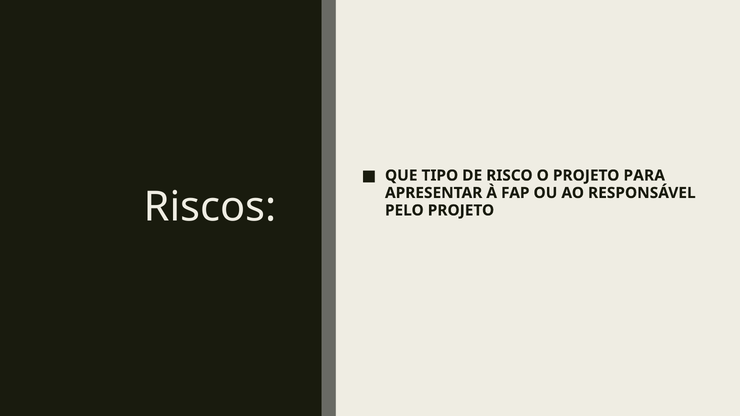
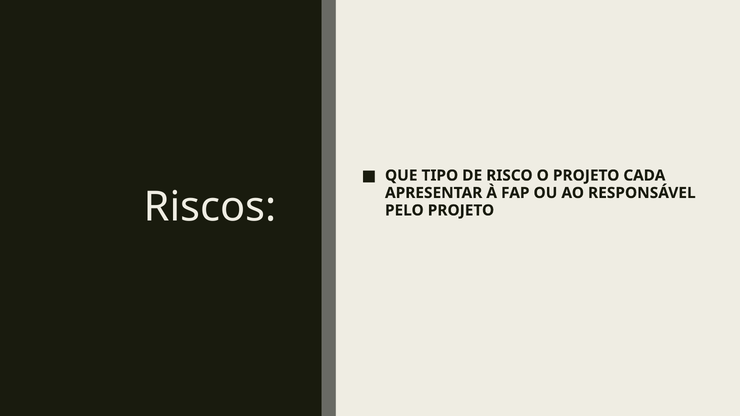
PARA: PARA -> CADA
